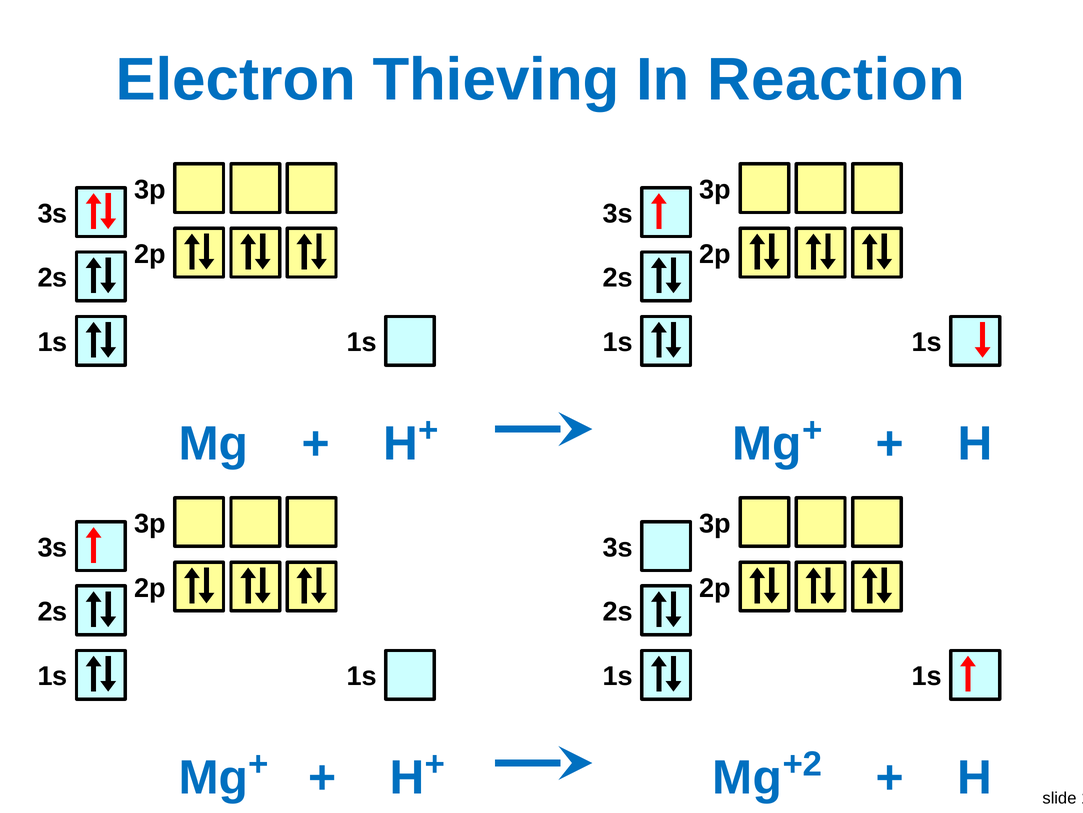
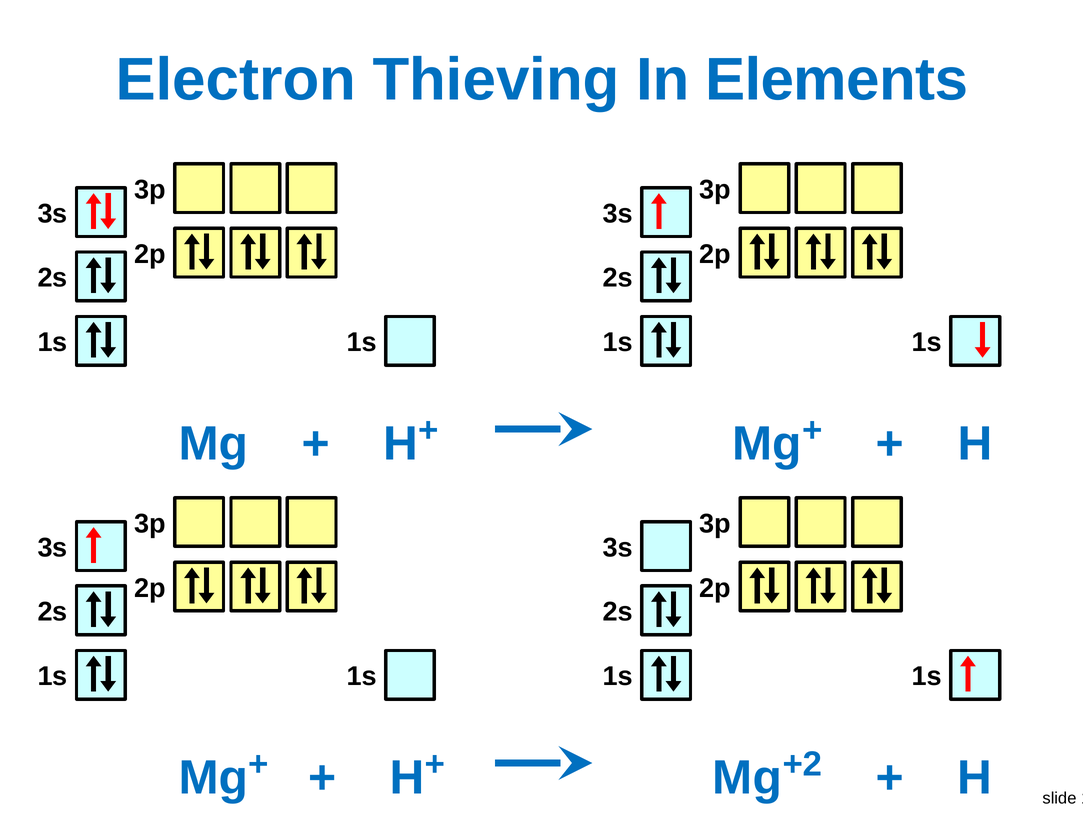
Reaction: Reaction -> Elements
